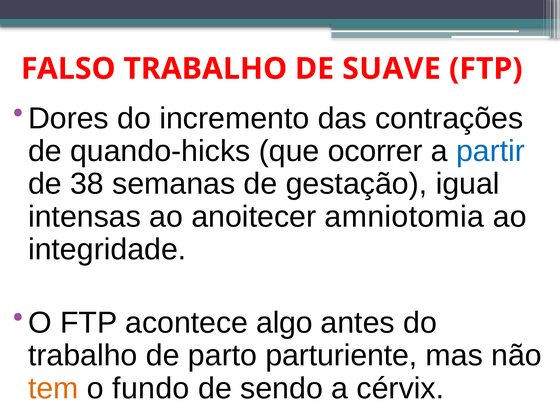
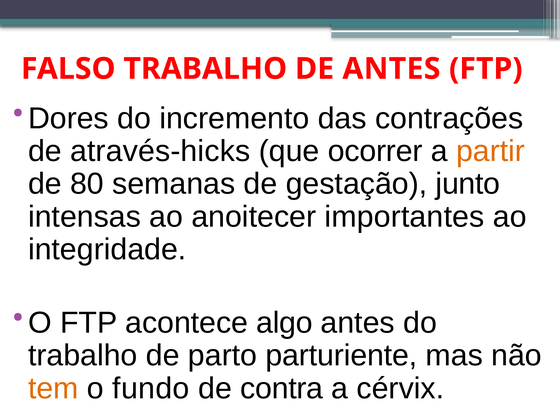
DE SUAVE: SUAVE -> ANTES
quando-hicks: quando-hicks -> através-hicks
partir colour: blue -> orange
38: 38 -> 80
igual: igual -> junto
amniotomia: amniotomia -> importantes
sendo: sendo -> contra
